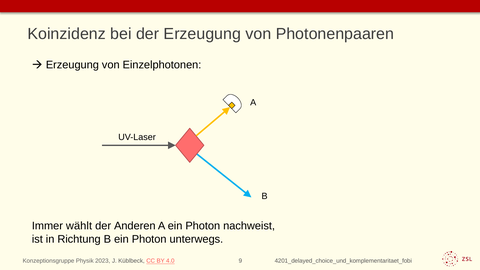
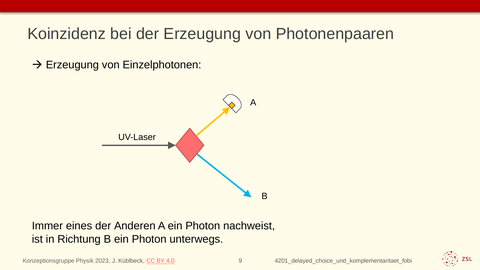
wählt: wählt -> eines
